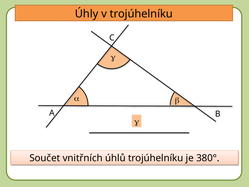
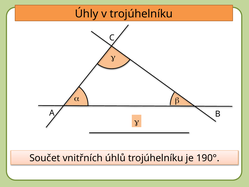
380°: 380° -> 190°
